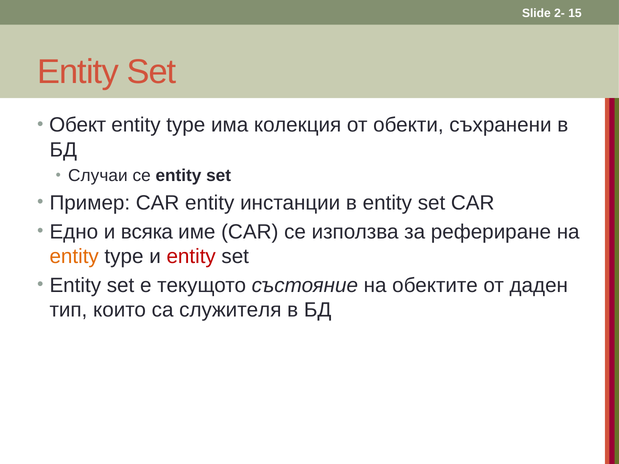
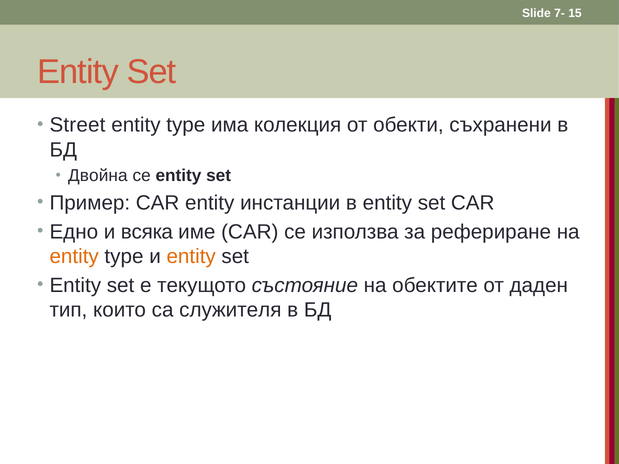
2-: 2- -> 7-
Обект: Обект -> Street
Случаи: Случаи -> Двойна
entity at (191, 257) colour: red -> orange
